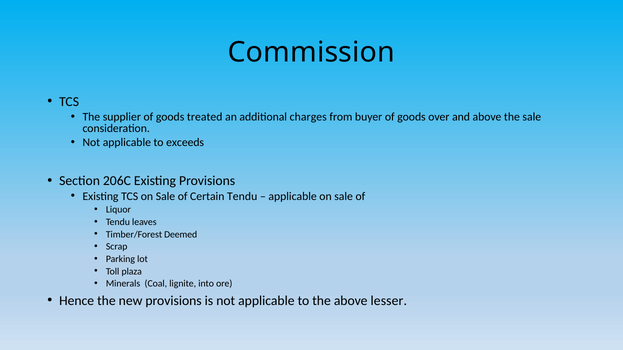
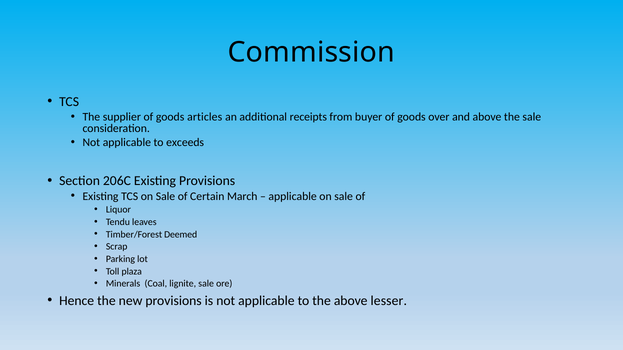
treated: treated -> articles
charges: charges -> receipts
Certain Tendu: Tendu -> March
lignite into: into -> sale
